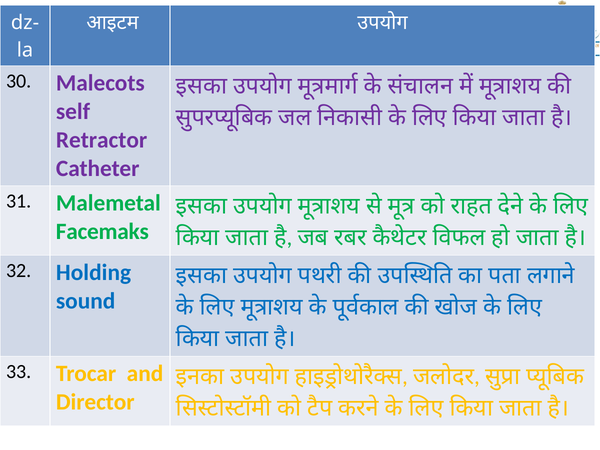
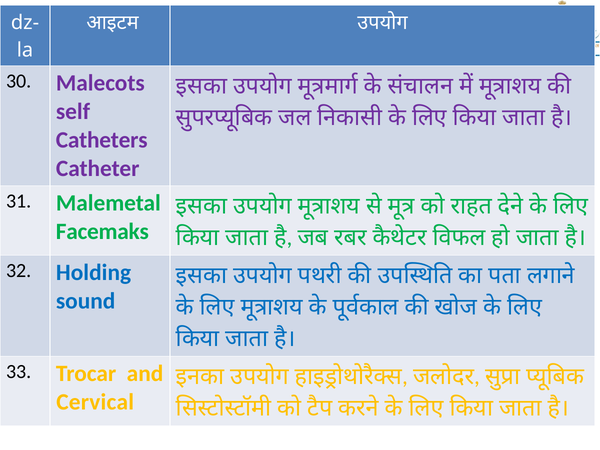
Retractor: Retractor -> Catheters
Director: Director -> Cervical
